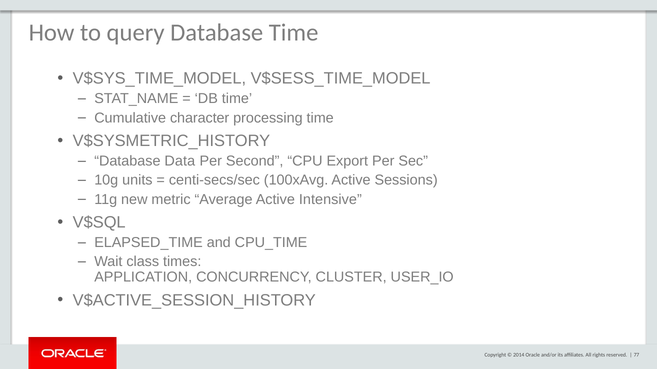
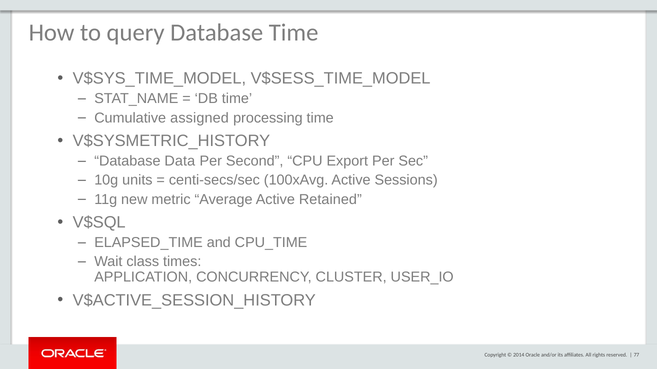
character: character -> assigned
Intensive: Intensive -> Retained
